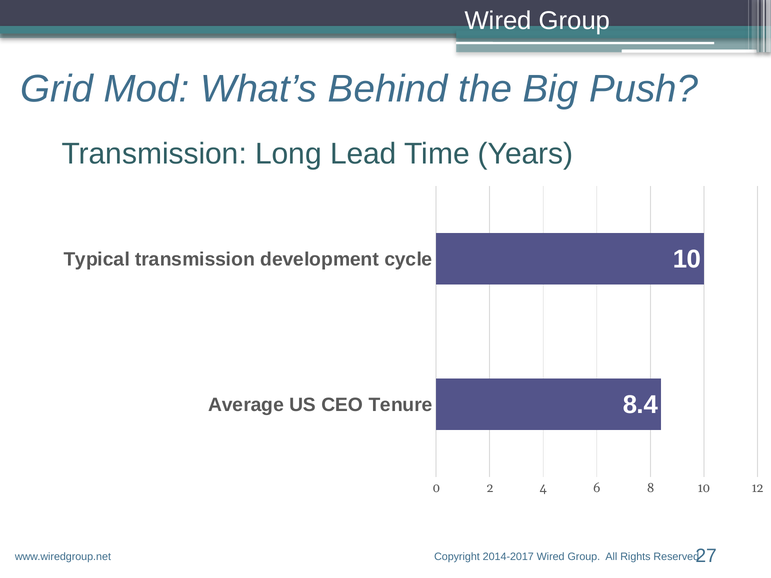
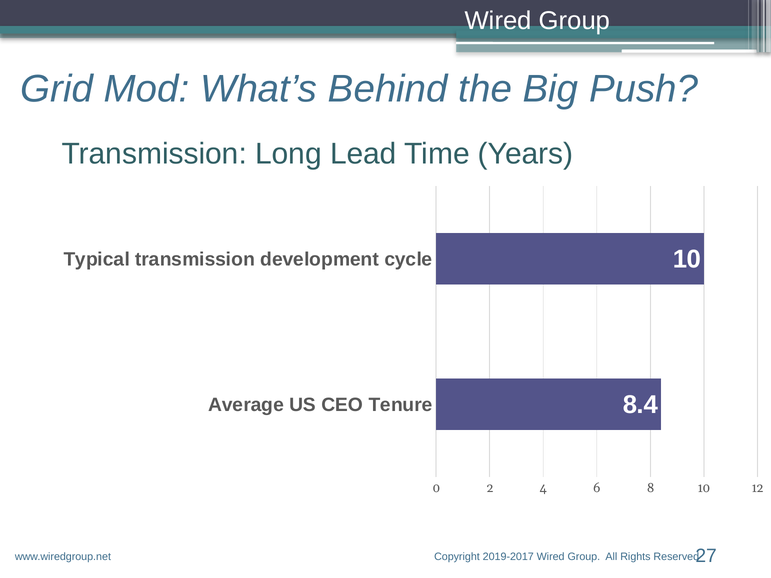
2014-2017: 2014-2017 -> 2019-2017
